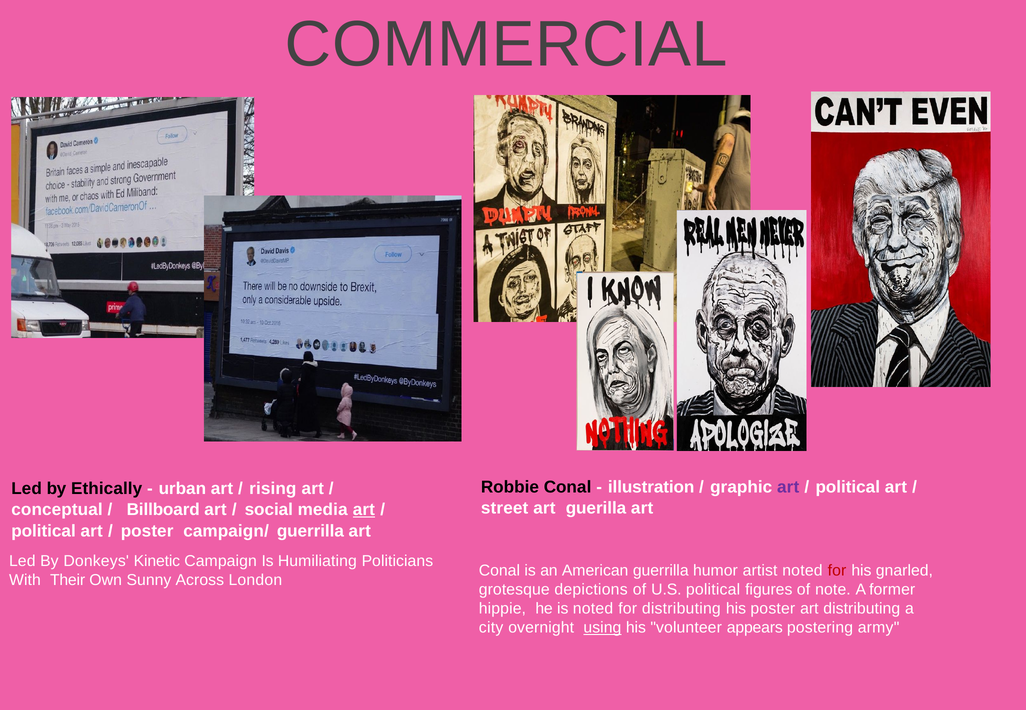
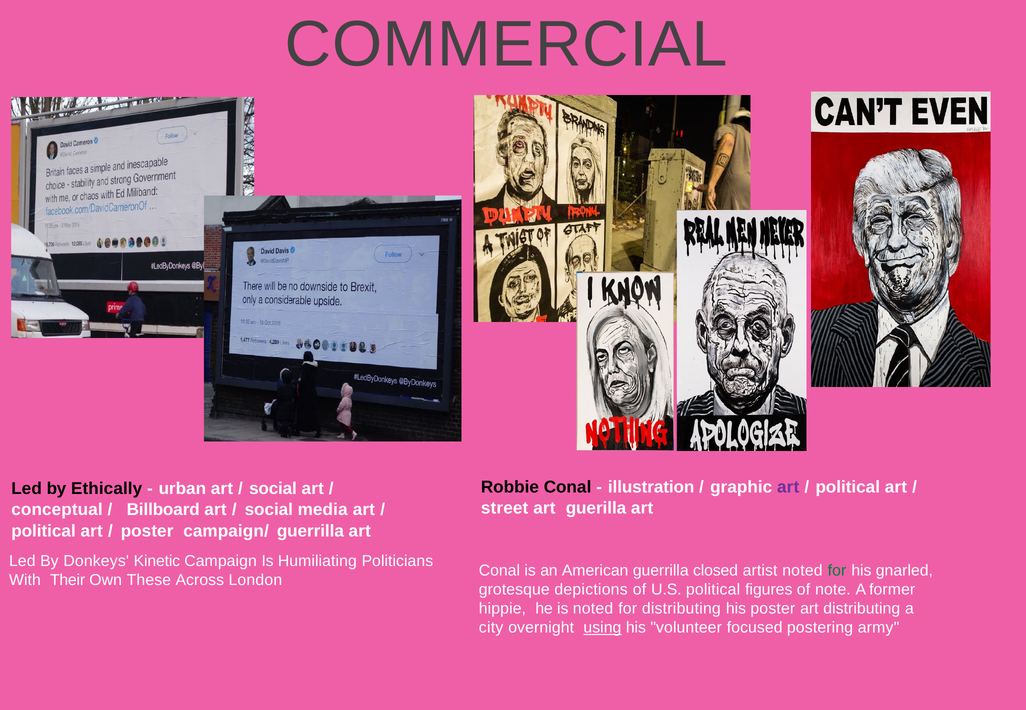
rising at (273, 489): rising -> social
art at (364, 510) underline: present -> none
humor: humor -> closed
for at (837, 571) colour: red -> green
Sunny: Sunny -> These
appears: appears -> focused
